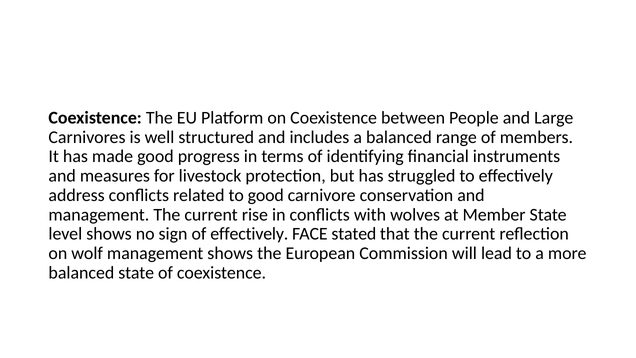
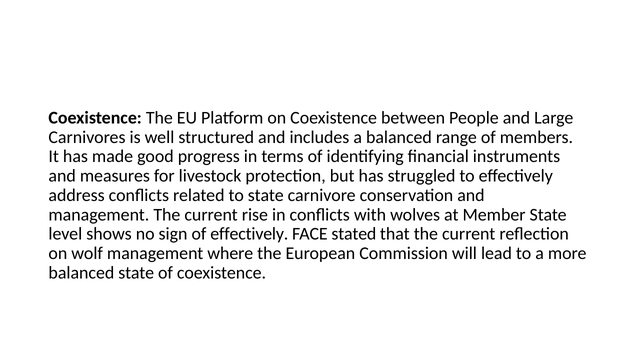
to good: good -> state
management shows: shows -> where
